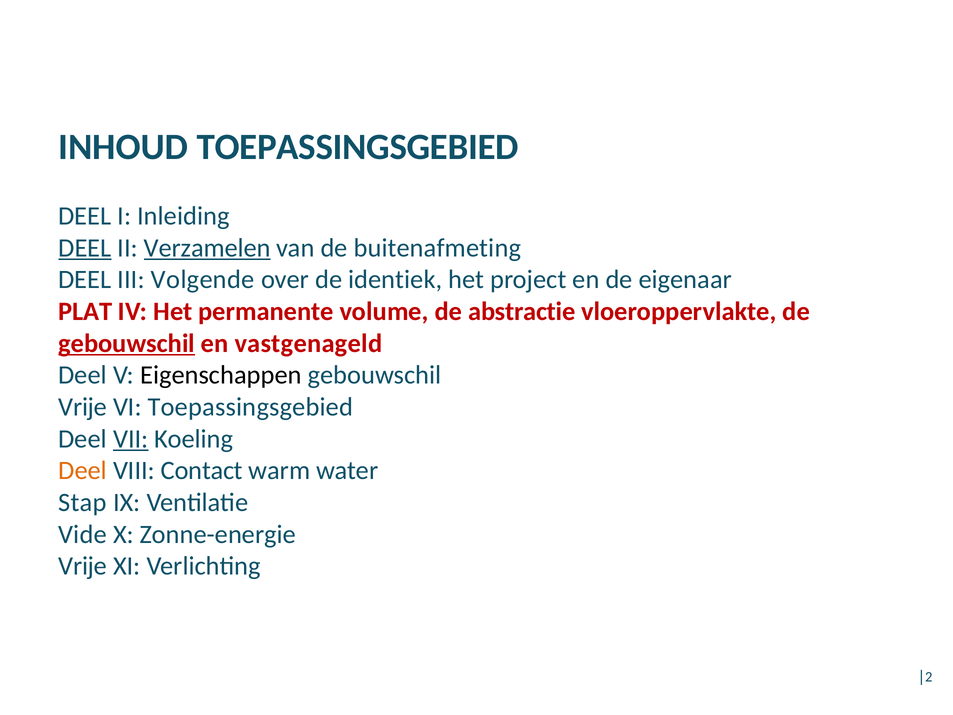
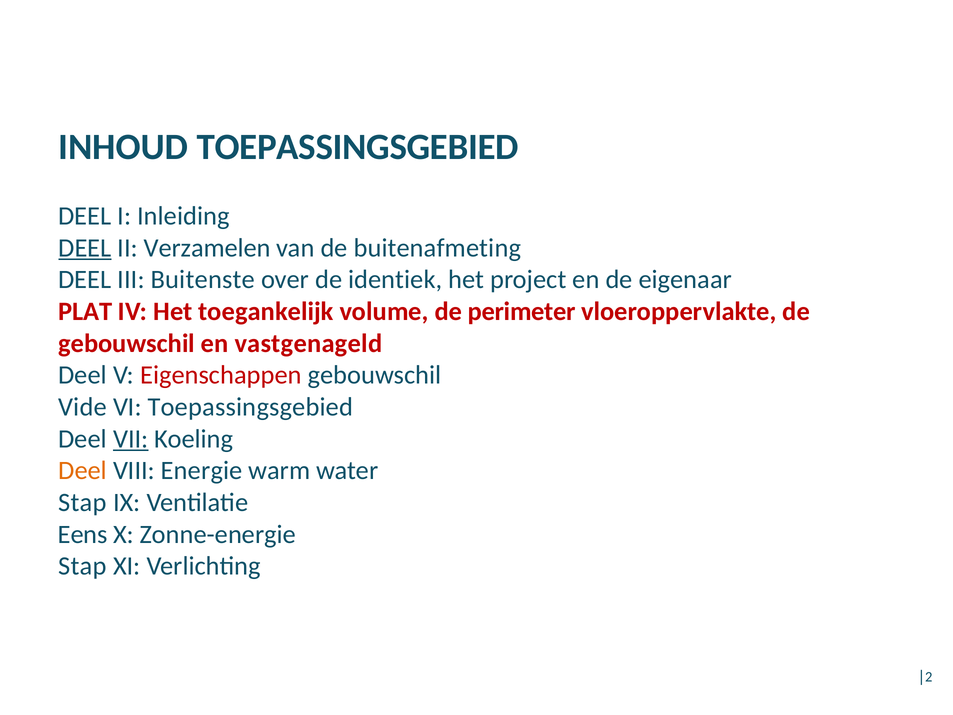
Verzamelen underline: present -> none
Volgende: Volgende -> Buitenste
permanente: permanente -> toegankelijk
abstractie: abstractie -> perimeter
gebouwschil at (127, 343) underline: present -> none
Eigenschappen colour: black -> red
Vrije at (83, 407): Vrije -> Vide
Contact: Contact -> Energie
Vide: Vide -> Eens
Vrije at (83, 566): Vrije -> Stap
